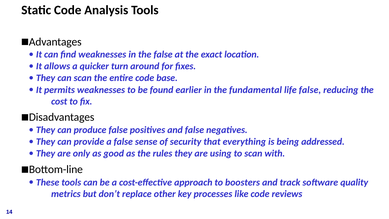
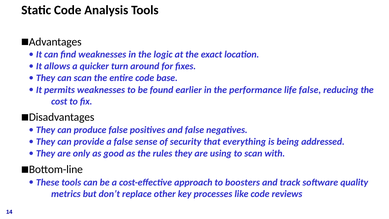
the false: false -> logic
fundamental: fundamental -> performance
